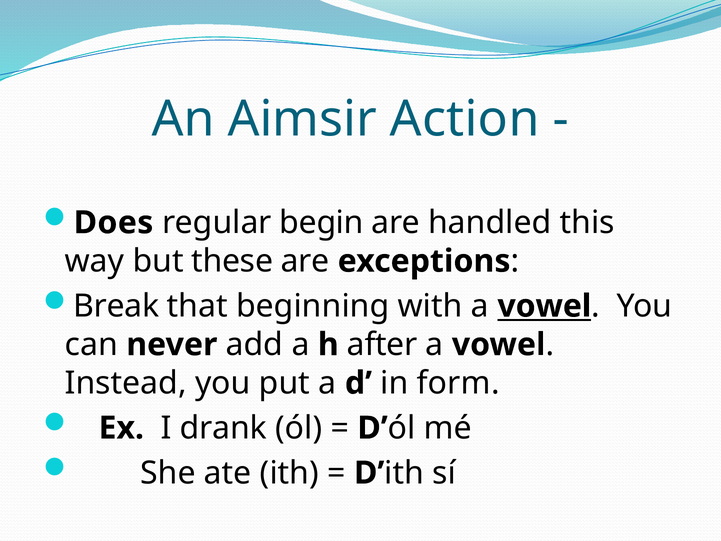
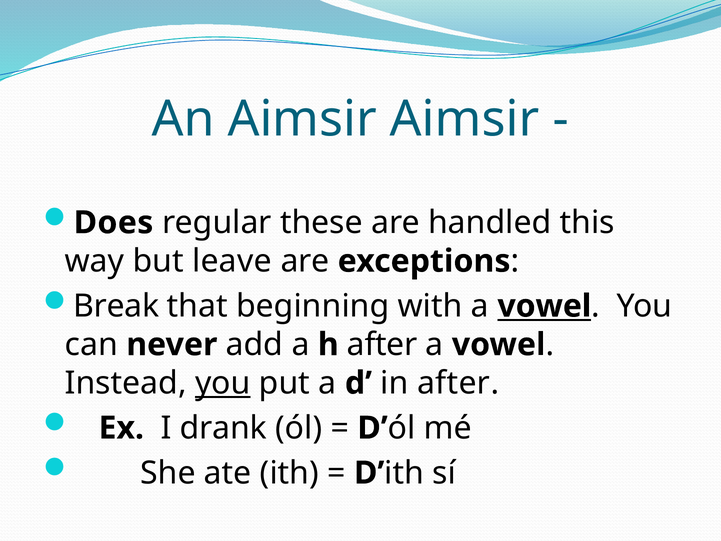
Aimsir Action: Action -> Aimsir
begin: begin -> these
these: these -> leave
you at (223, 383) underline: none -> present
in form: form -> after
